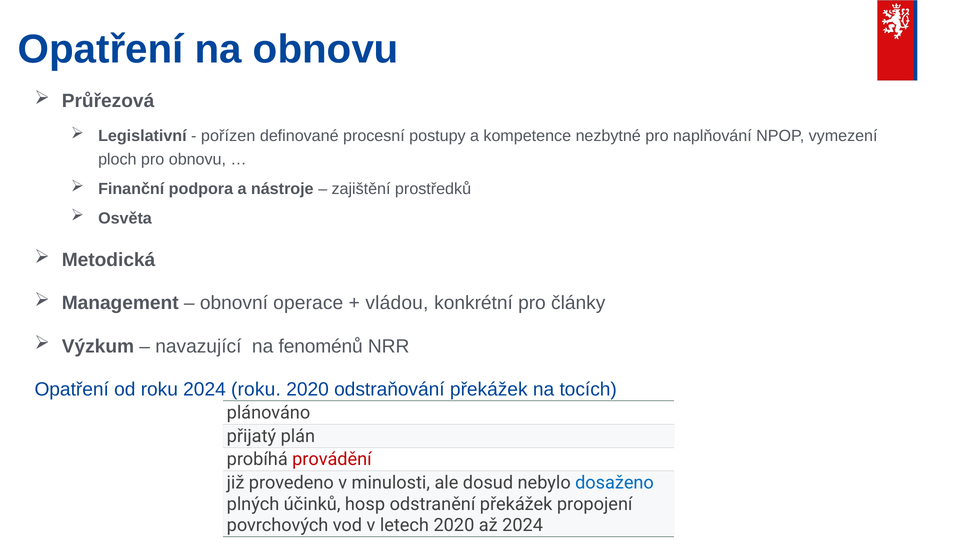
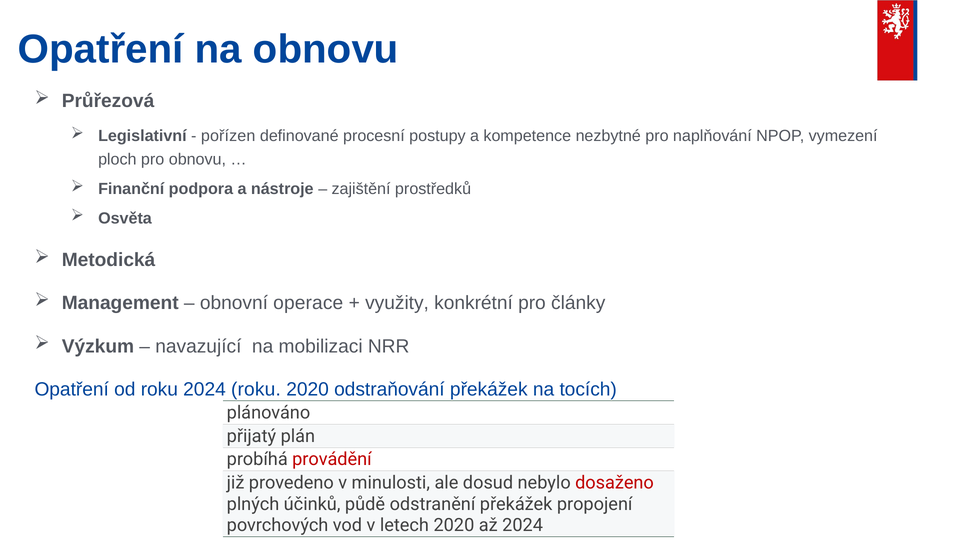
vládou: vládou -> využity
fenoménů: fenoménů -> mobilizaci
dosaženo colour: blue -> red
hosp: hosp -> půdě
